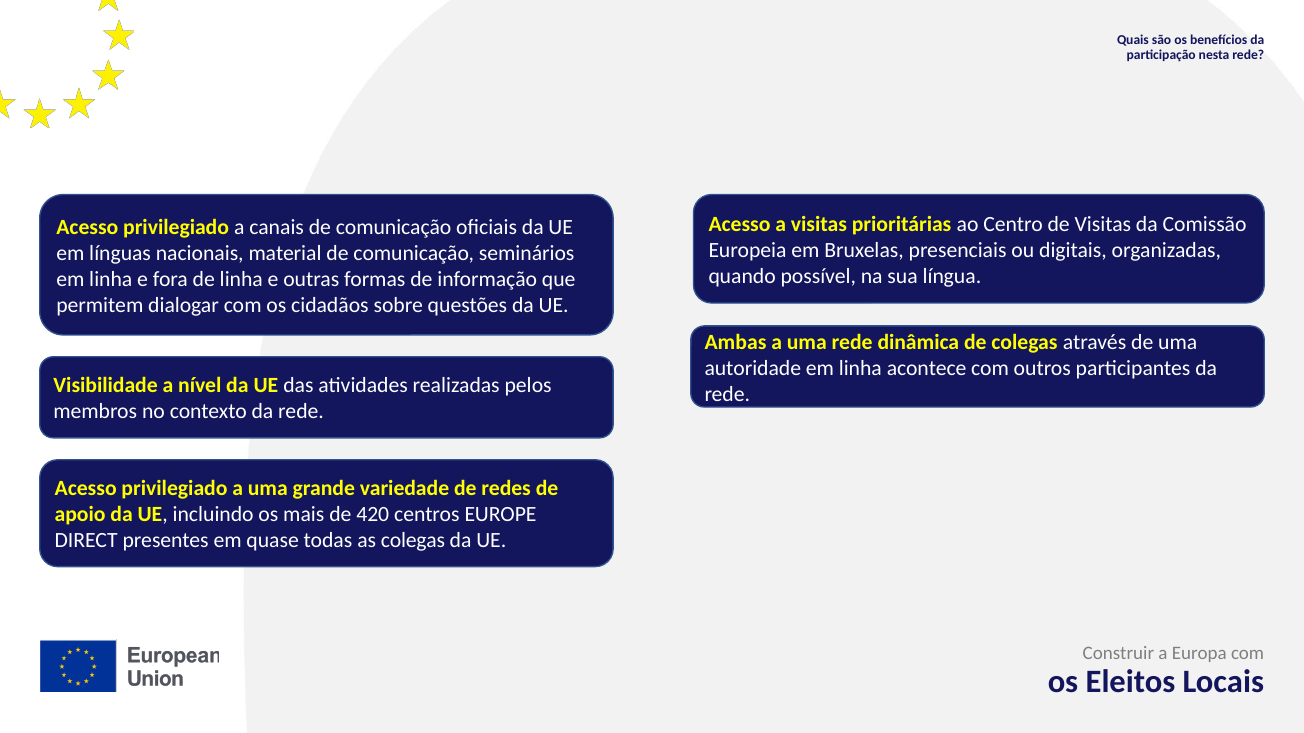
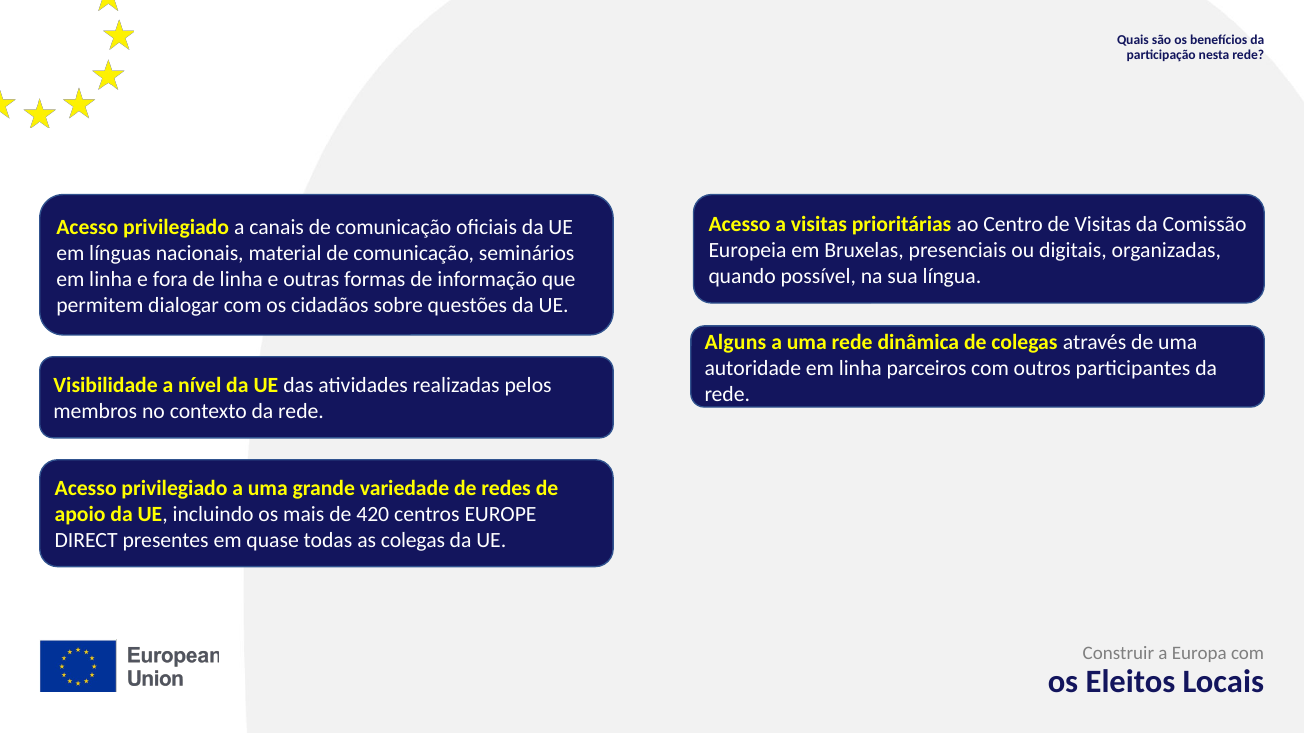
Ambas: Ambas -> Alguns
acontece: acontece -> parceiros
